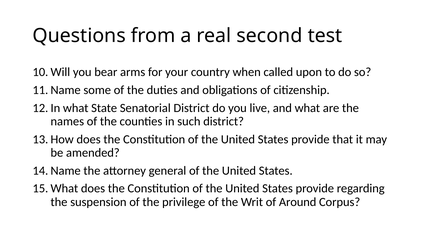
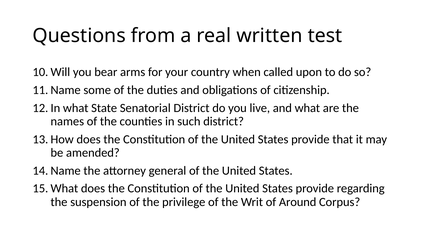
second: second -> written
